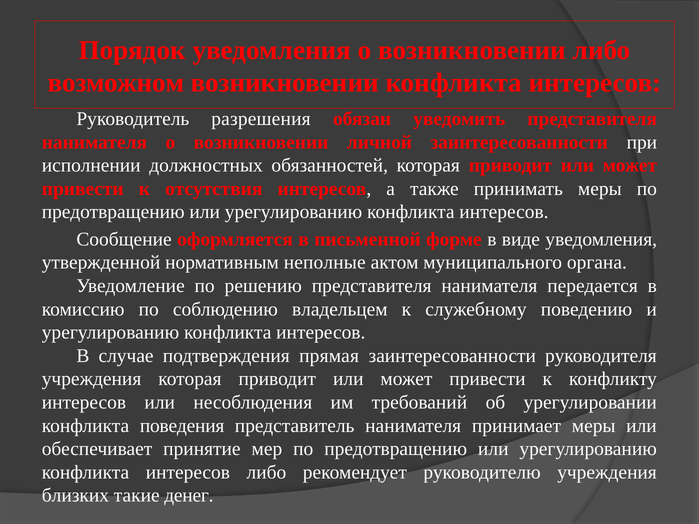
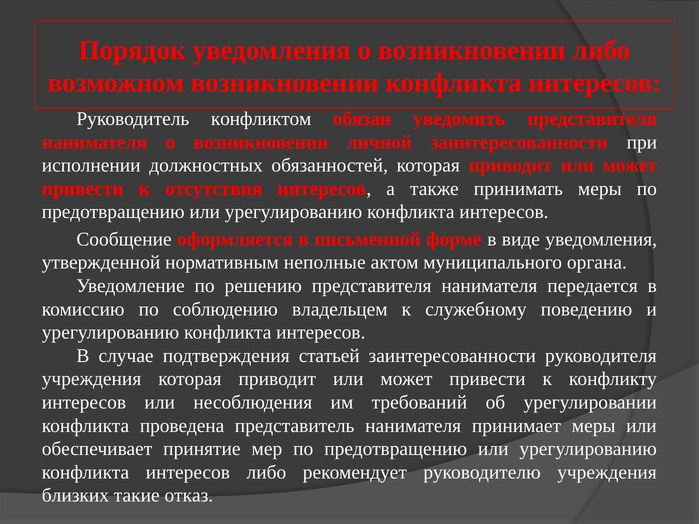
разрешения: разрешения -> конфликтом
прямая: прямая -> статьей
поведения: поведения -> проведена
денег: денег -> отказ
